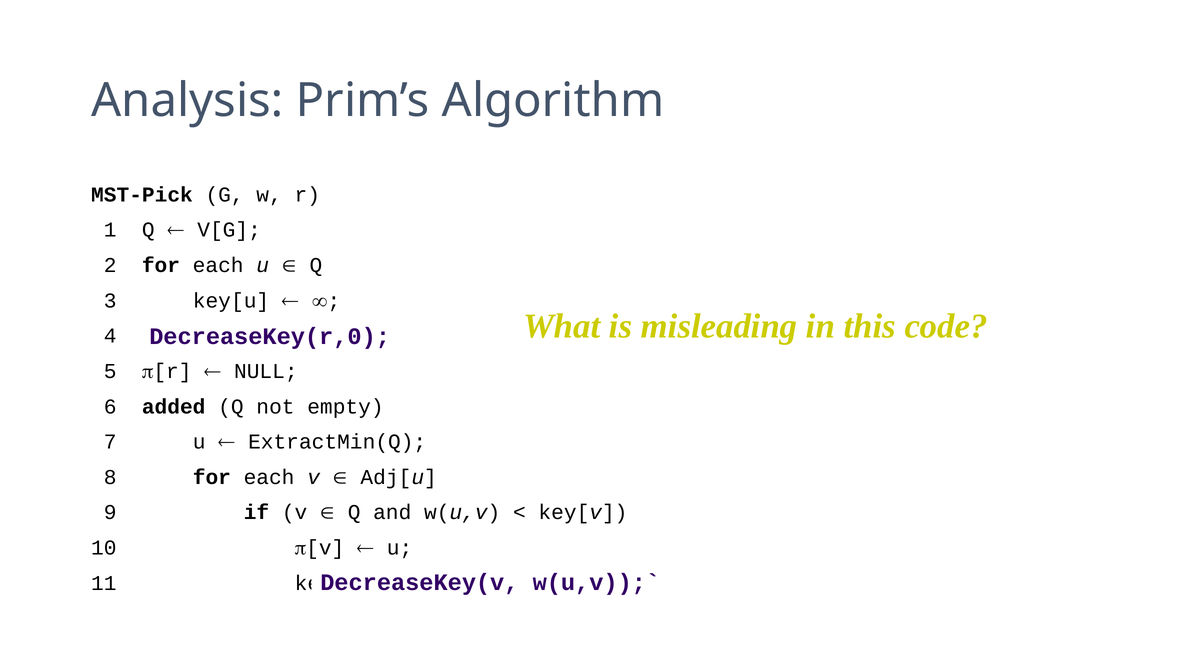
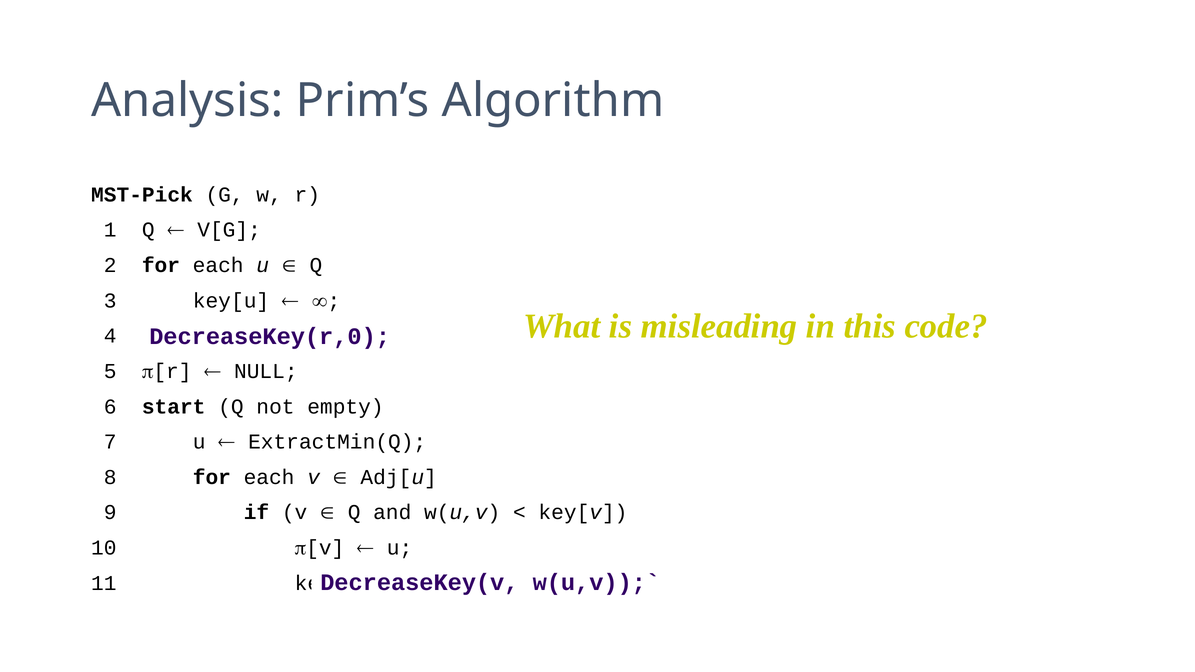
added: added -> start
